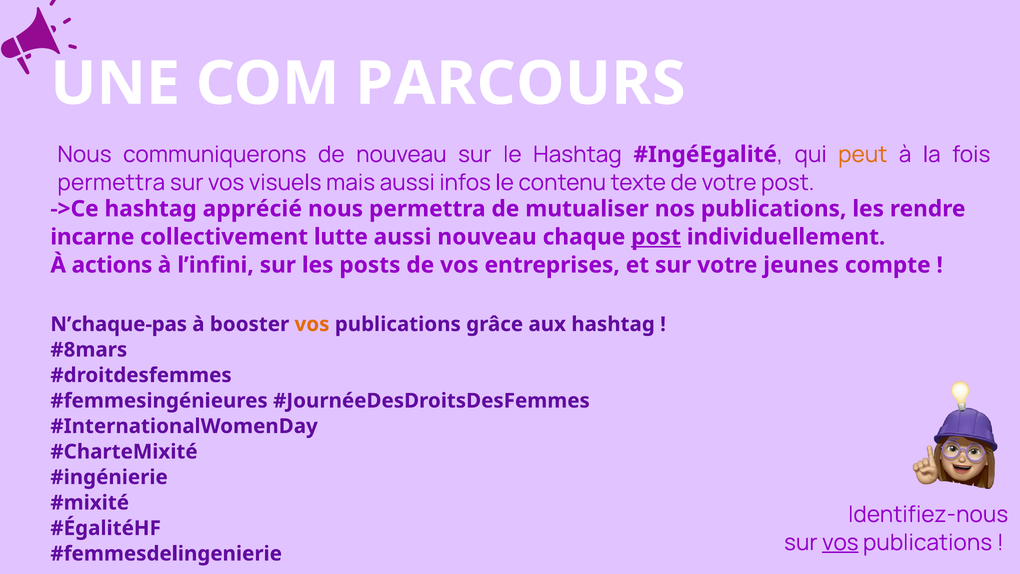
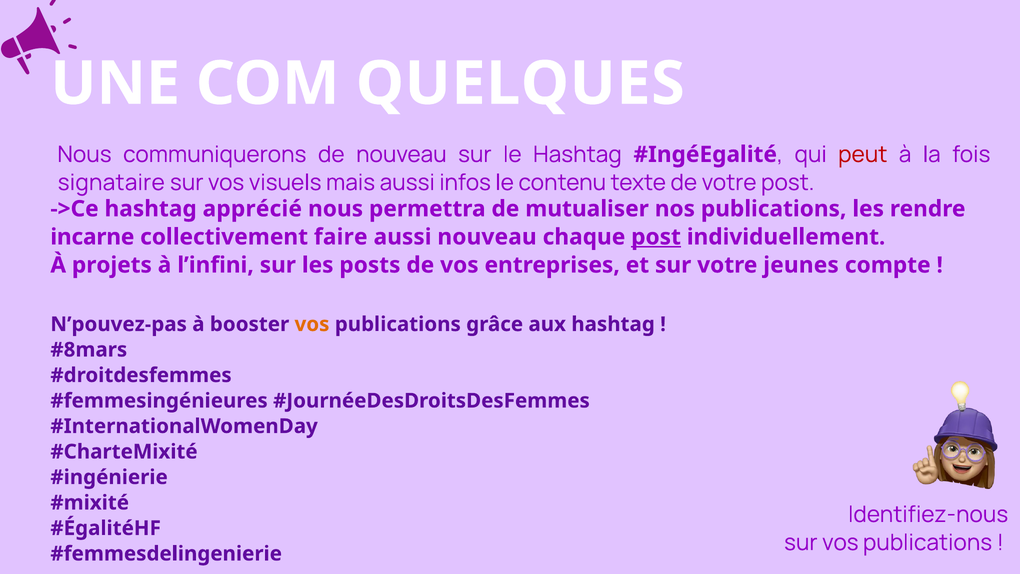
PARCOURS: PARCOURS -> QUELQUES
peut colour: orange -> red
permettra at (111, 183): permettra -> signataire
lutte: lutte -> faire
actions: actions -> projets
N’chaque-pas: N’chaque-pas -> N’pouvez-pas
vos at (840, 542) underline: present -> none
